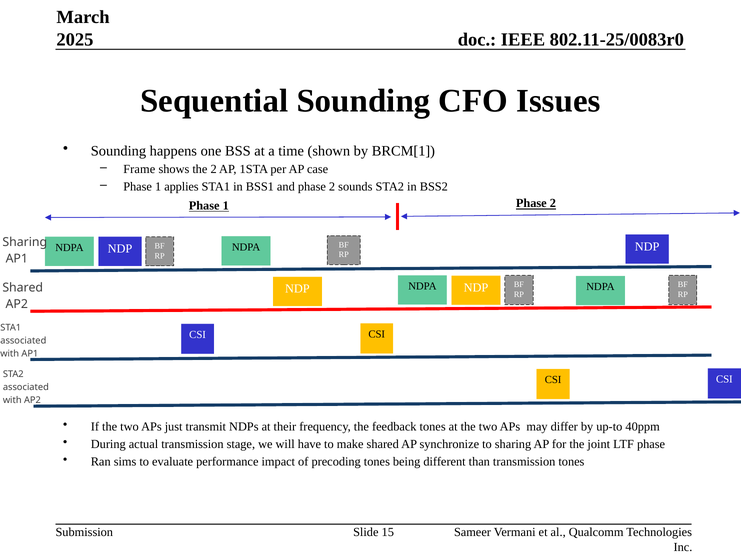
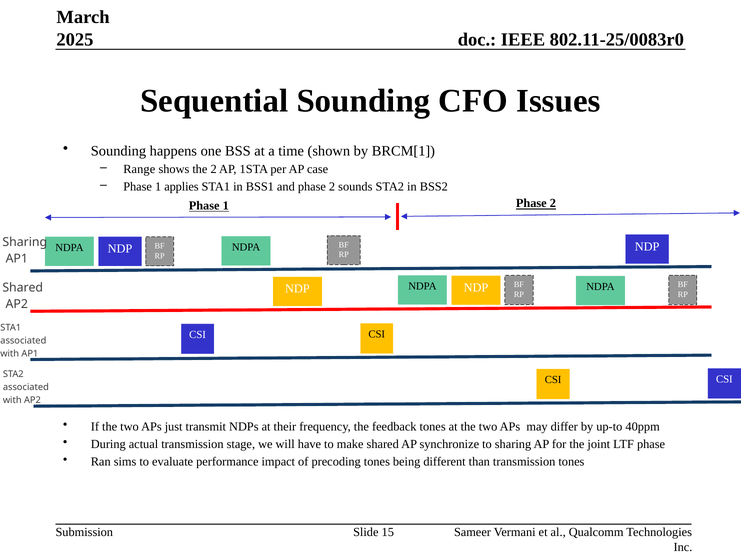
Frame: Frame -> Range
